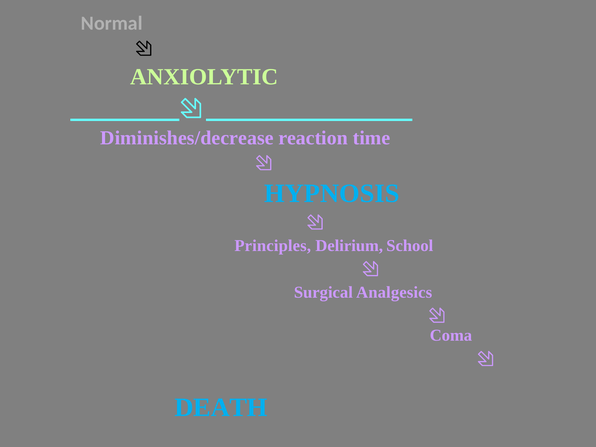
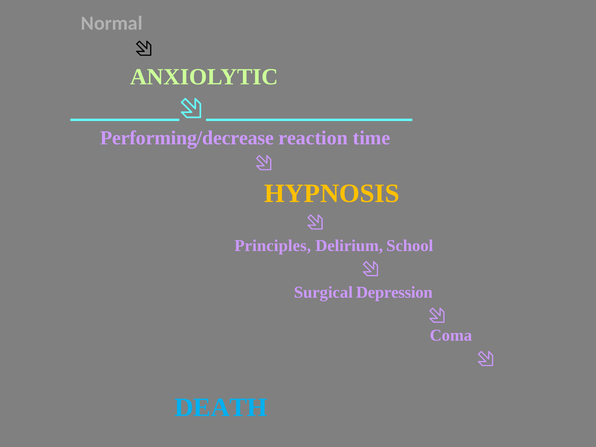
Diminishes/decrease: Diminishes/decrease -> Performing/decrease
HYPNOSIS colour: light blue -> yellow
Analgesics: Analgesics -> Depression
